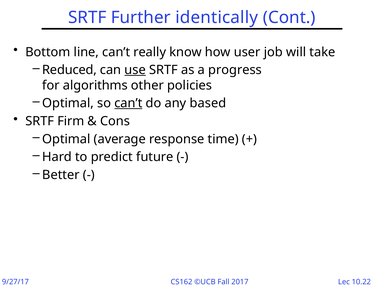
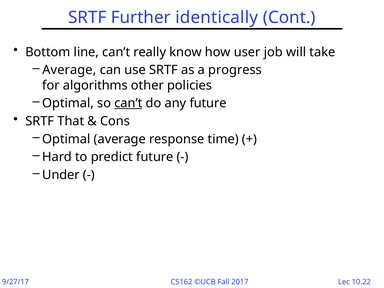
Reduced at (69, 70): Reduced -> Average
use underline: present -> none
any based: based -> future
Firm: Firm -> That
Better: Better -> Under
